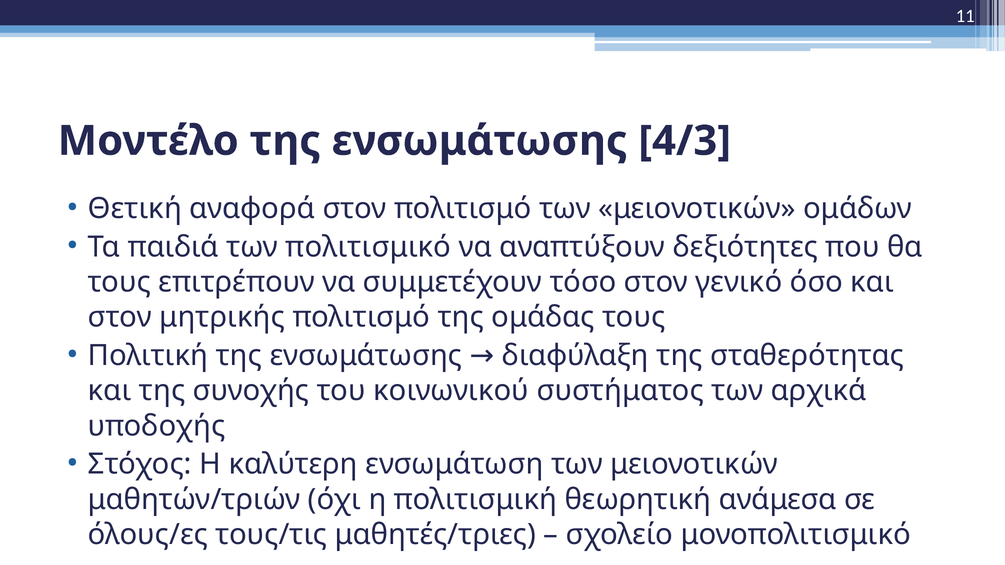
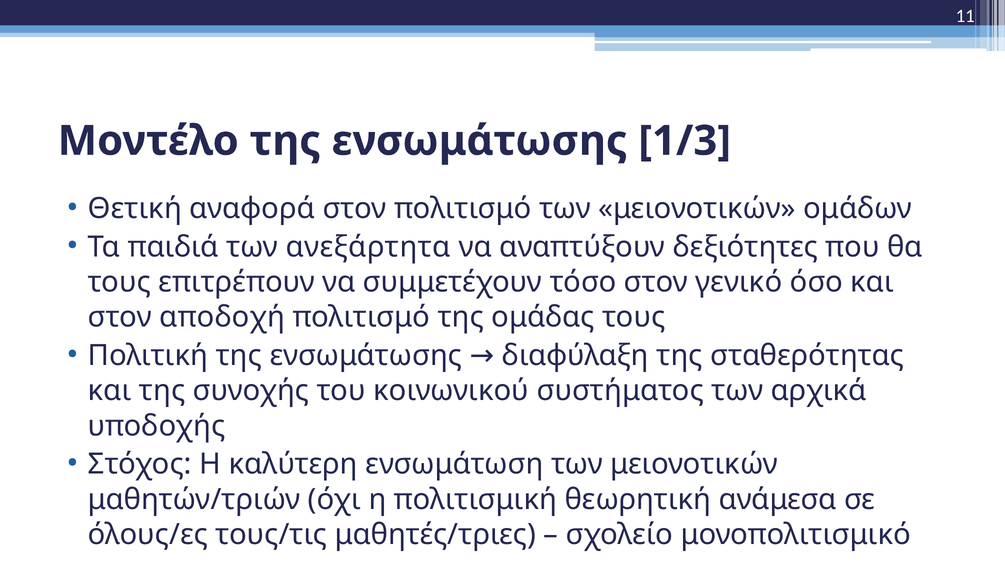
4/3: 4/3 -> 1/3
πολιτισμικό: πολιτισμικό -> ανεξάρτητα
μητρικής: μητρικής -> αποδοχή
